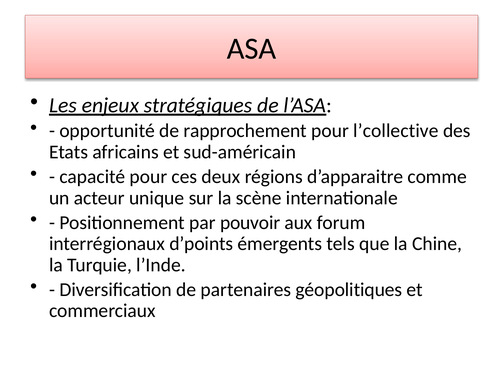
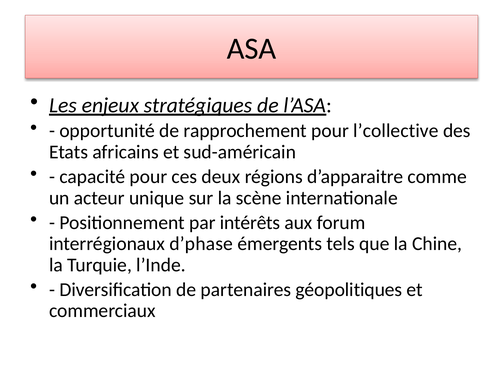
pouvoir: pouvoir -> intérêts
d’points: d’points -> d’phase
